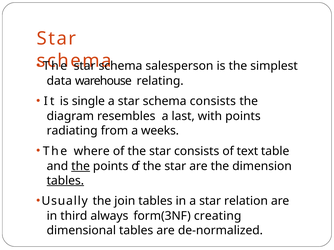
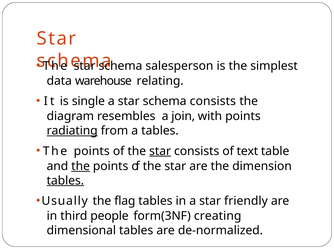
last: last -> join
radiating underline: none -> present
a weeks: weeks -> tables
where at (92, 151): where -> points
star at (160, 151) underline: none -> present
join: join -> flag
relation: relation -> friendly
always: always -> people
